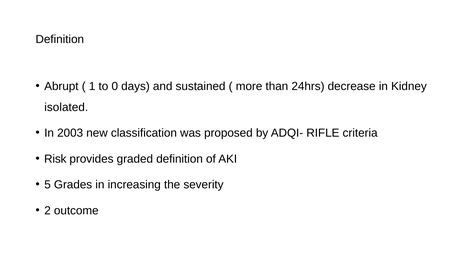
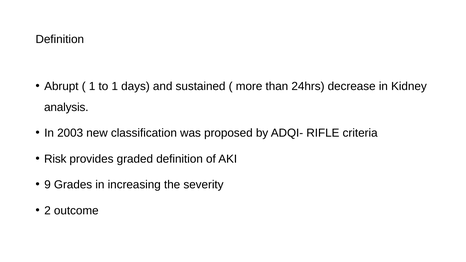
to 0: 0 -> 1
isolated: isolated -> analysis
5: 5 -> 9
